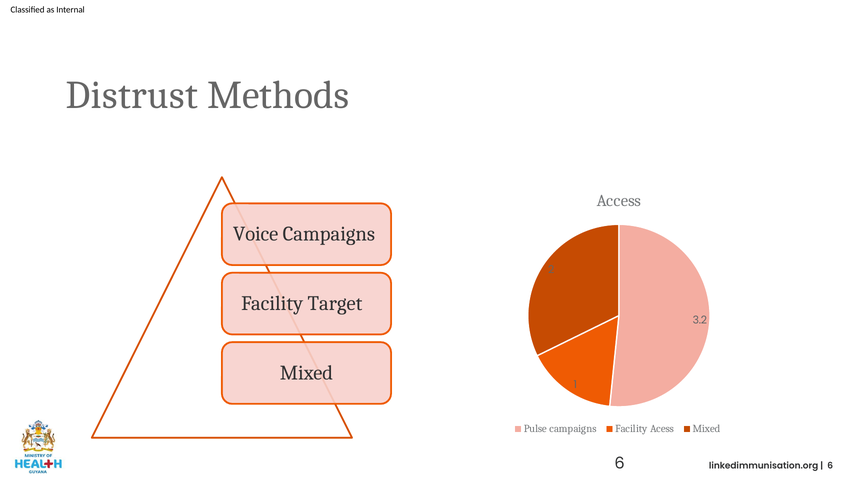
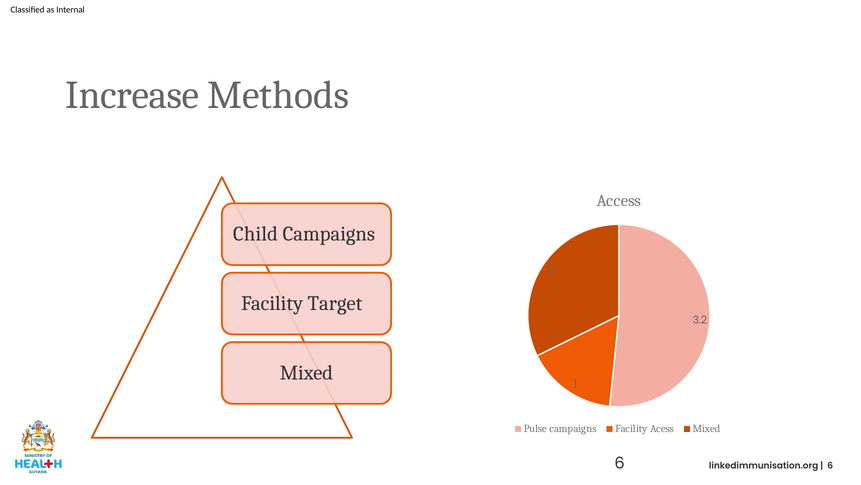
Distrust: Distrust -> Increase
Voice: Voice -> Child
